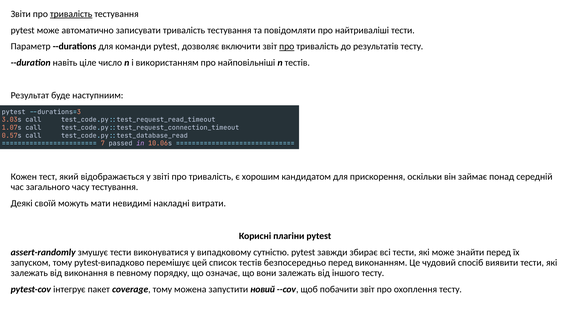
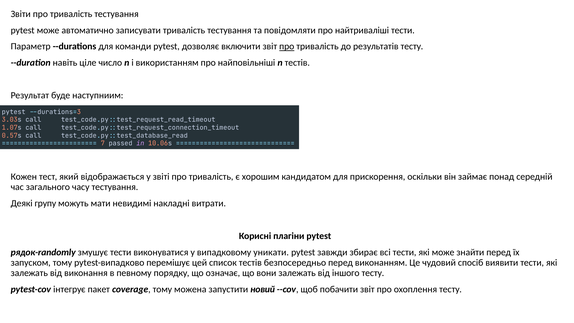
тривалість at (71, 14) underline: present -> none
своїй: своїй -> групу
assert-randomly: assert-randomly -> рядок-randomly
сутністю: сутністю -> уникати
